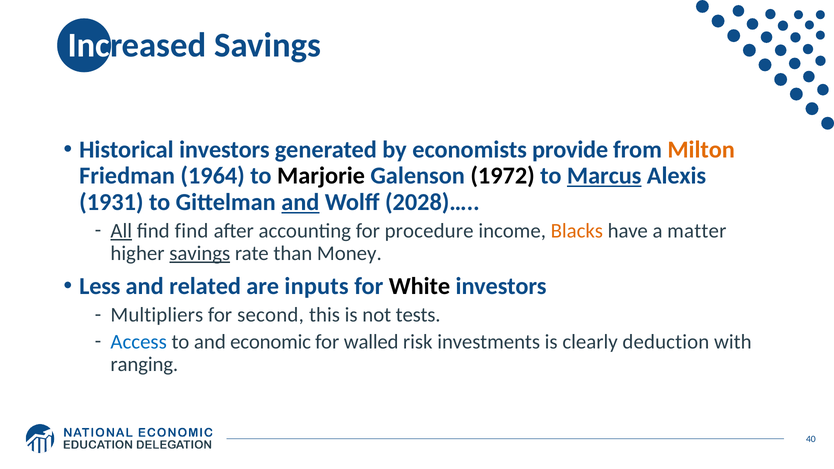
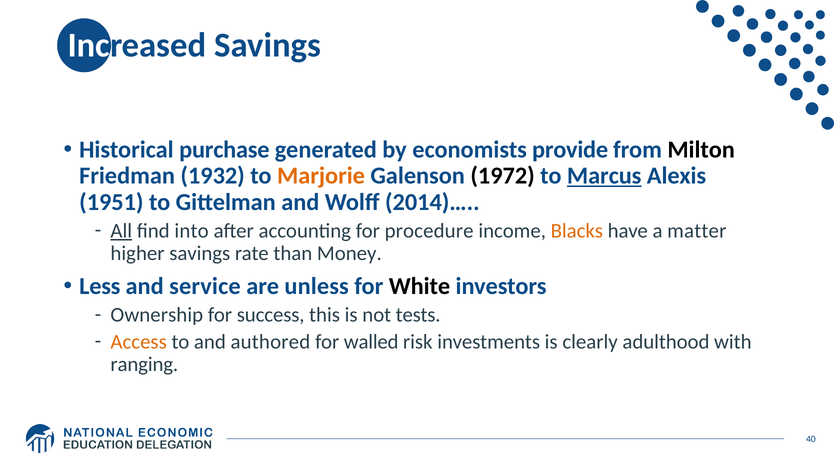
Historical investors: investors -> purchase
Milton colour: orange -> black
1964: 1964 -> 1932
Marjorie colour: black -> orange
1931: 1931 -> 1951
and at (300, 202) underline: present -> none
2028)…: 2028)… -> 2014)…
find find: find -> into
savings at (200, 253) underline: present -> none
related: related -> service
inputs: inputs -> unless
Multipliers: Multipliers -> Ownership
second: second -> success
Access colour: blue -> orange
economic: economic -> authored
deduction: deduction -> adulthood
